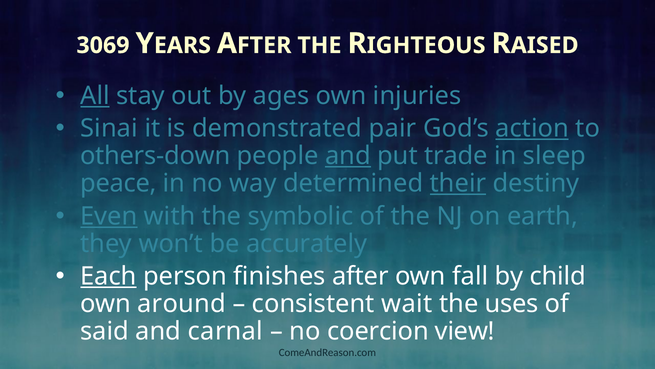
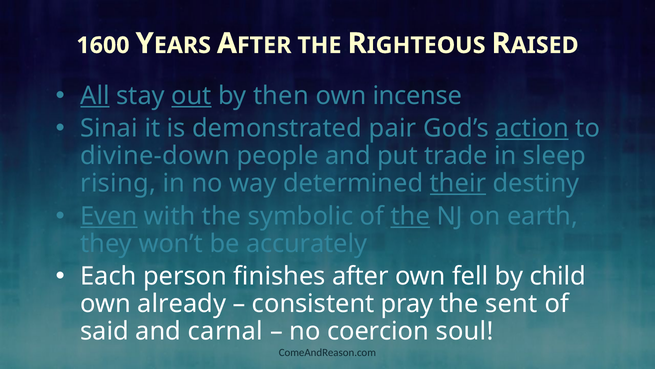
3069: 3069 -> 1600
out underline: none -> present
ages: ages -> then
injuries: injuries -> incense
others-down: others-down -> divine-down
and at (348, 156) underline: present -> none
peace: peace -> rising
the at (410, 216) underline: none -> present
Each underline: present -> none
fall: fall -> fell
around: around -> already
wait: wait -> pray
uses: uses -> sent
view: view -> soul
